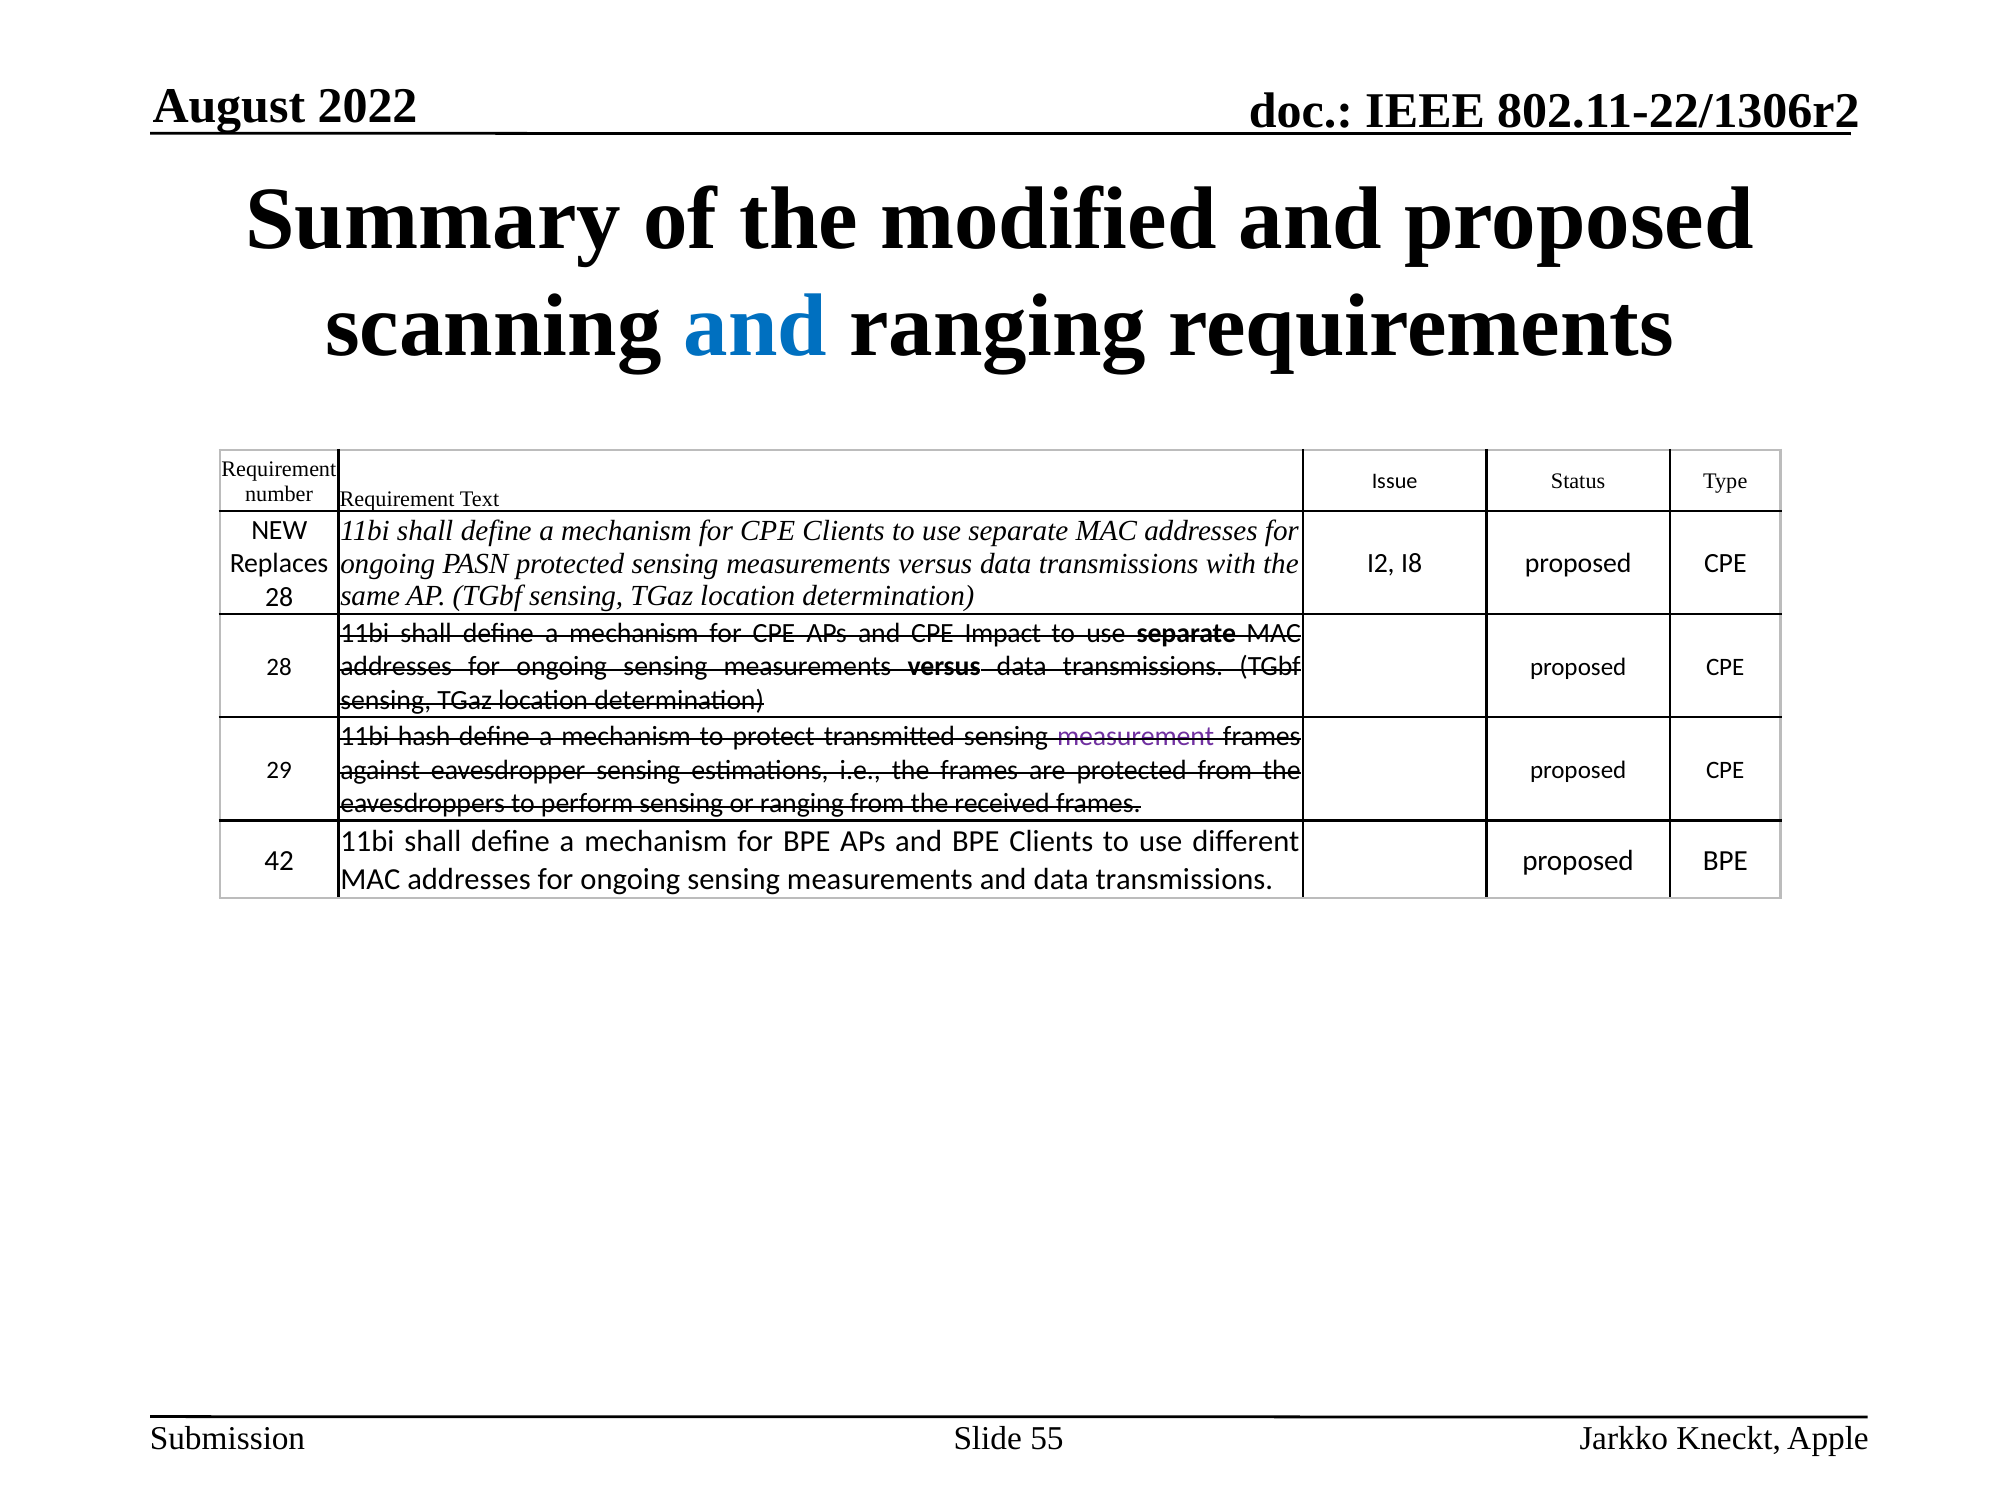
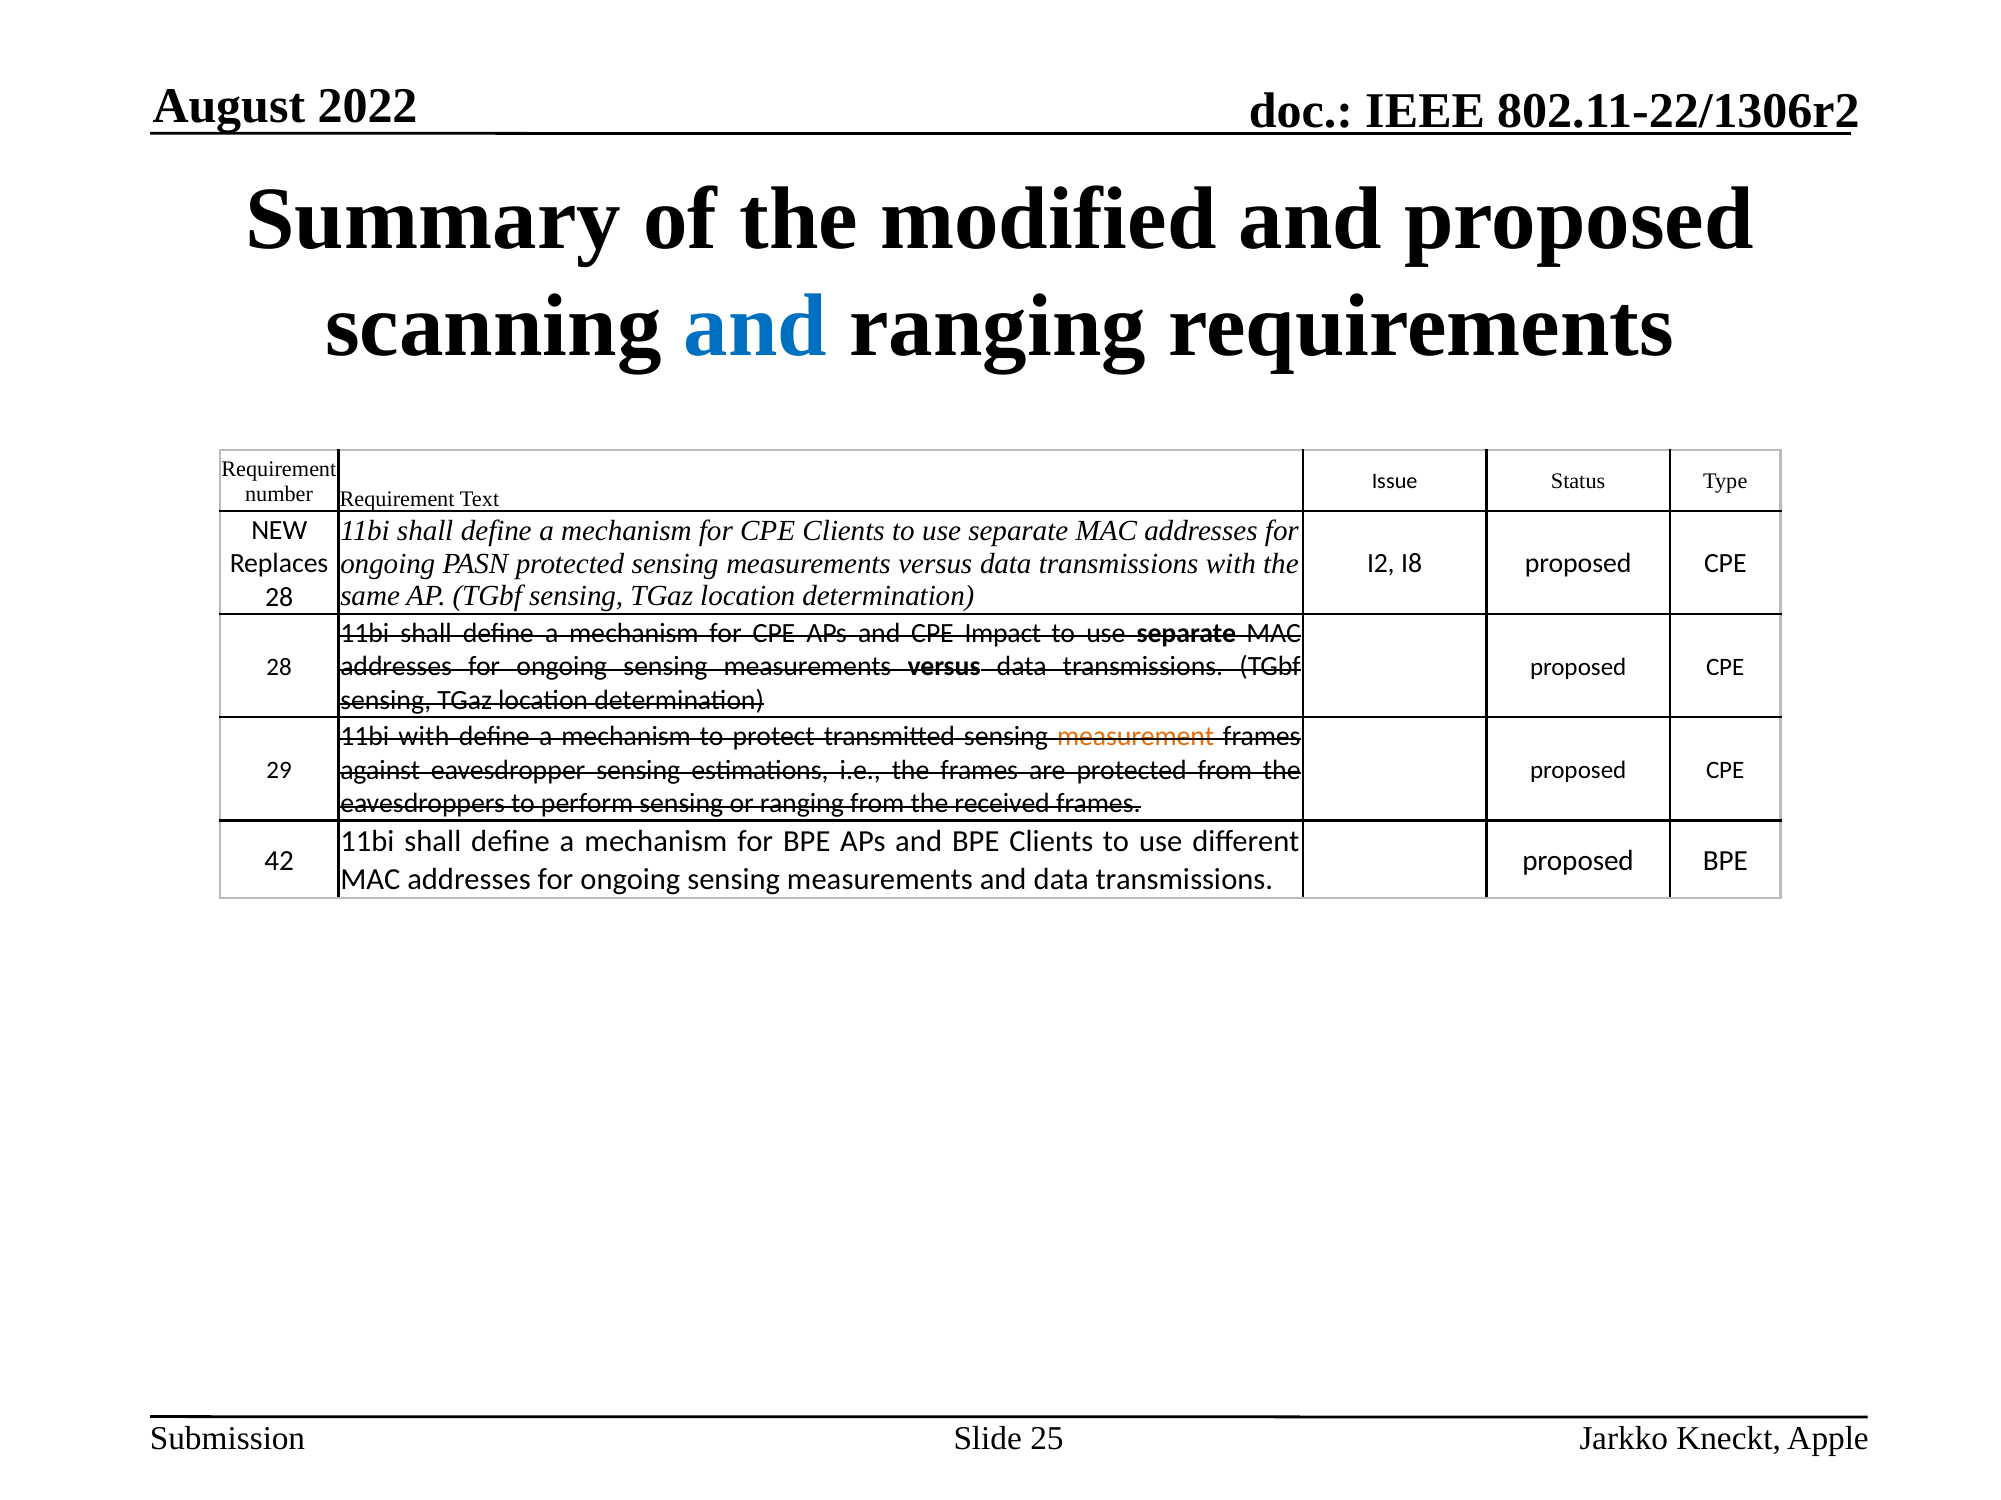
11bi hash: hash -> with
measurement colour: purple -> orange
55: 55 -> 25
